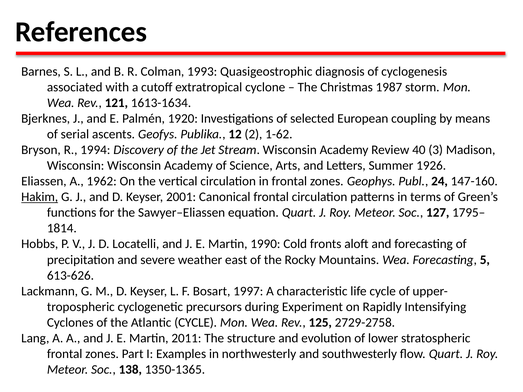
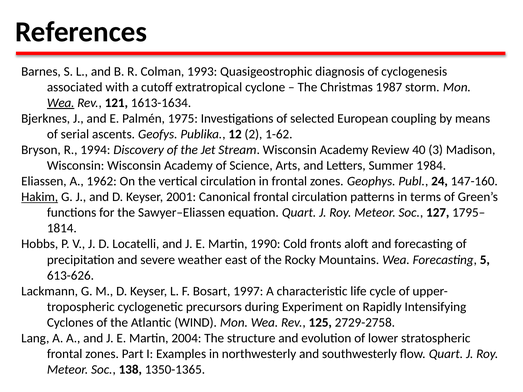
Wea at (61, 103) underline: none -> present
1920: 1920 -> 1975
1926: 1926 -> 1984
Atlantic CYCLE: CYCLE -> WIND
2011: 2011 -> 2004
